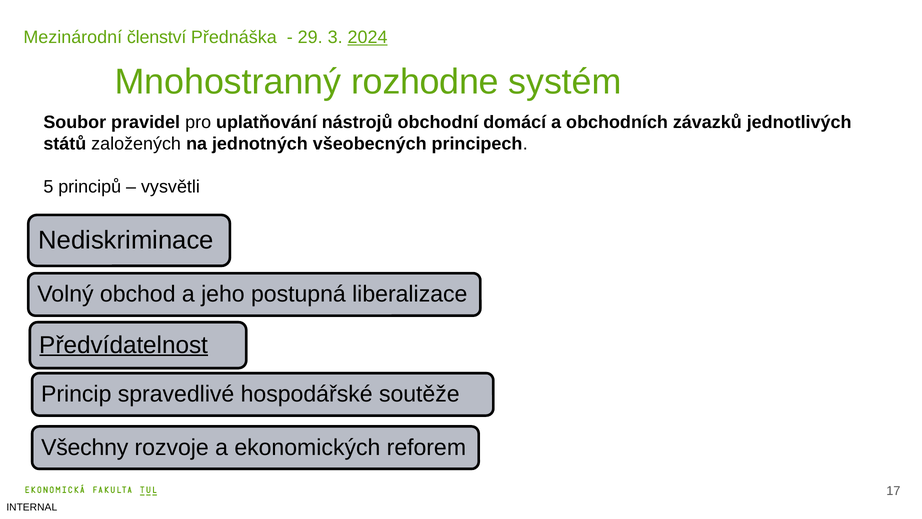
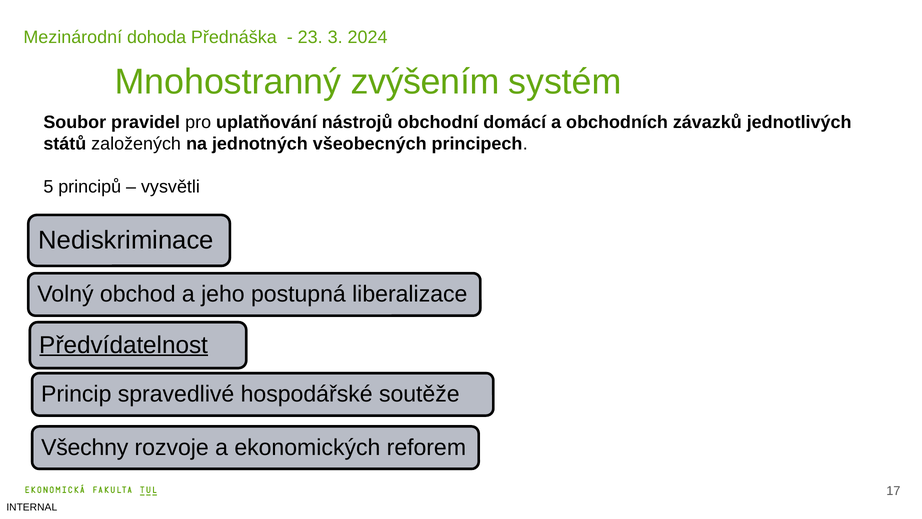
členství: členství -> dohoda
29: 29 -> 23
2024 underline: present -> none
rozhodne: rozhodne -> zvýšením
